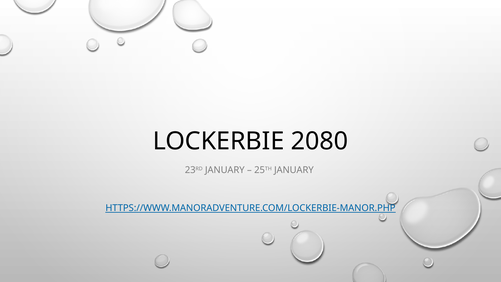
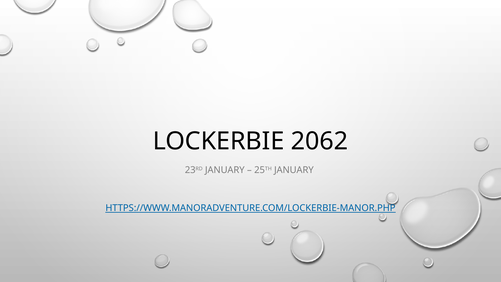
2080: 2080 -> 2062
